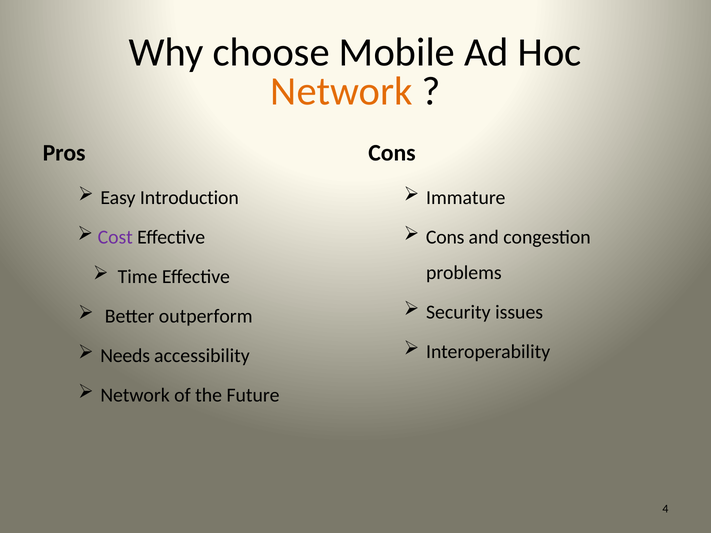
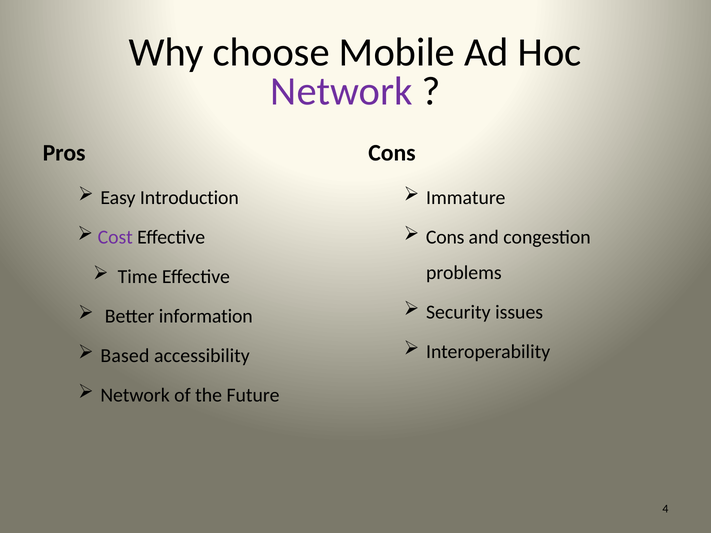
Network at (342, 91) colour: orange -> purple
outperform: outperform -> information
Needs: Needs -> Based
